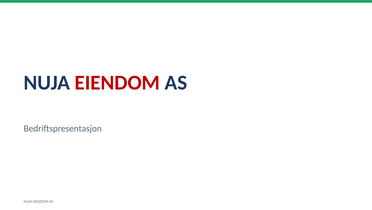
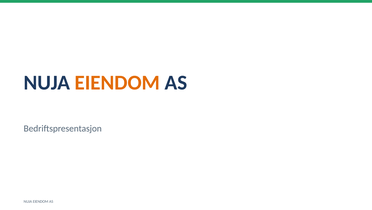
EIENDOM at (117, 83) colour: red -> orange
